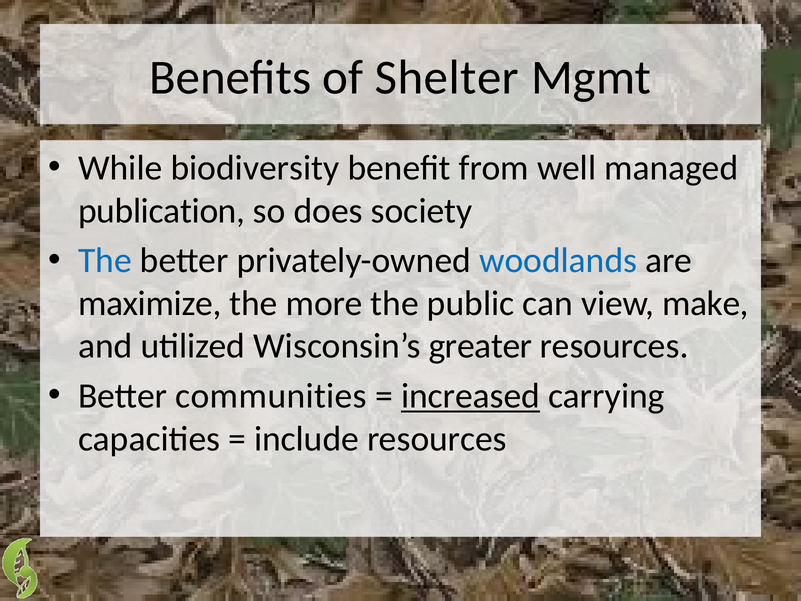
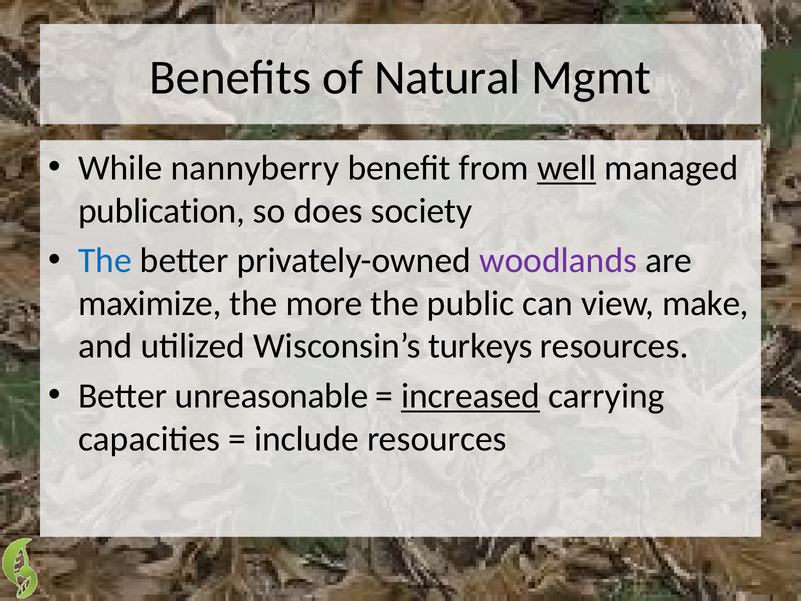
Shelter: Shelter -> Natural
biodiversity: biodiversity -> nannyberry
well underline: none -> present
woodlands colour: blue -> purple
greater: greater -> turkeys
communities: communities -> unreasonable
